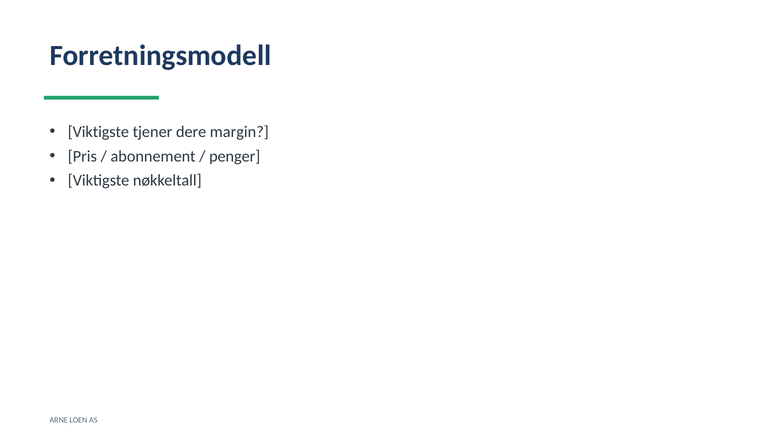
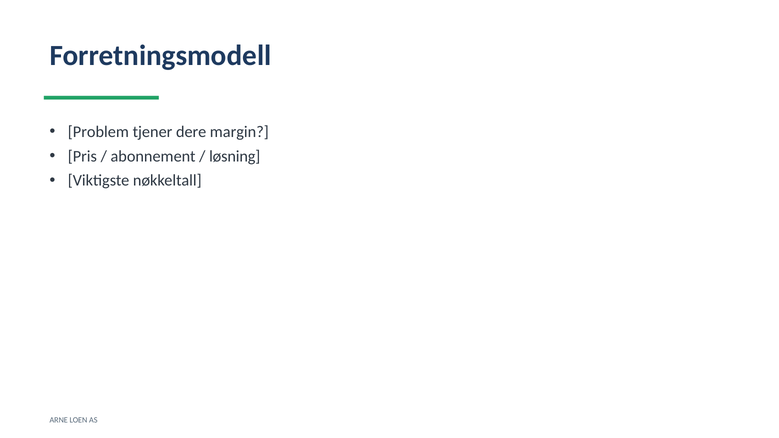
Viktigste at (98, 132): Viktigste -> Problem
penger: penger -> løsning
